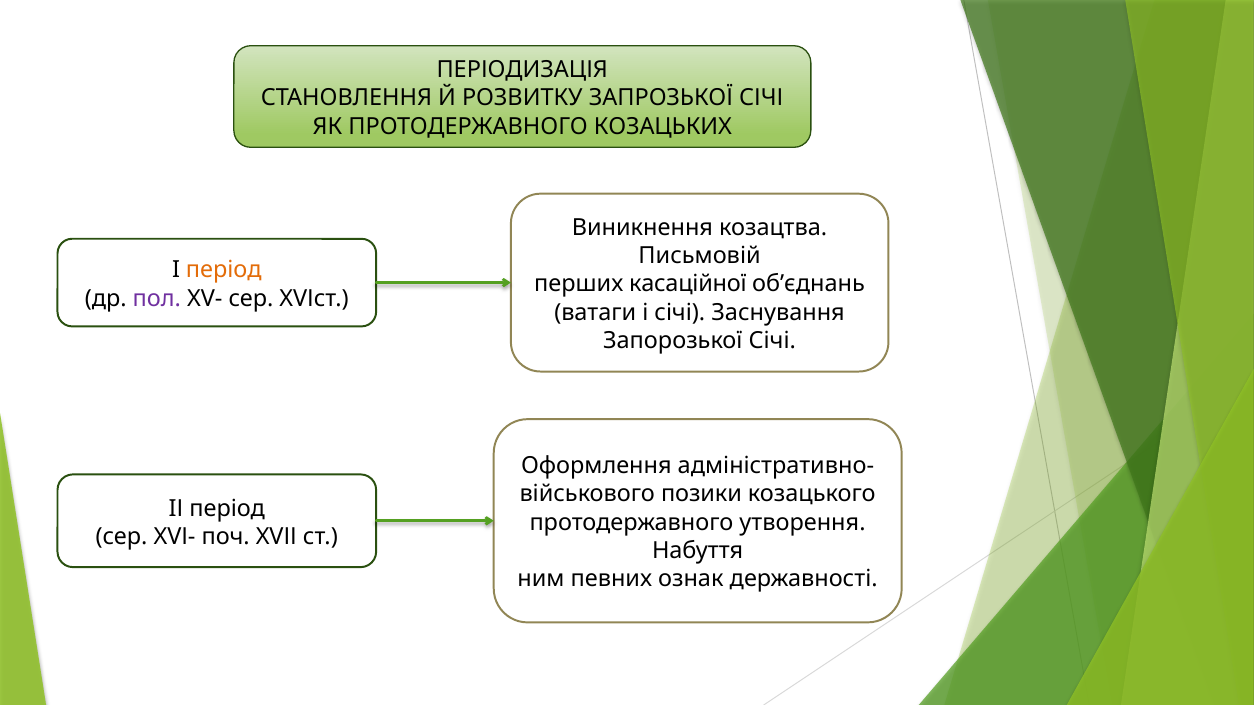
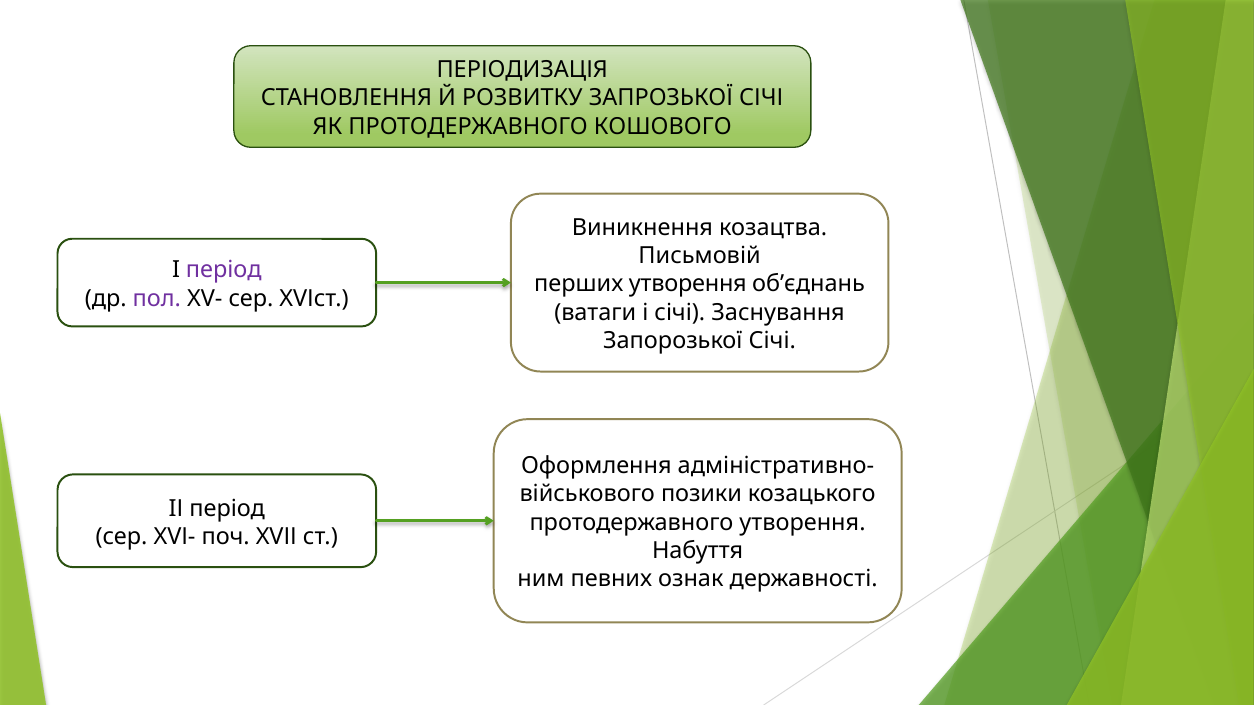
КОЗАЦЬКИХ: КОЗАЦЬКИХ -> КОШОВОГО
період at (224, 270) colour: orange -> purple
перших касаційної: касаційної -> утворення
